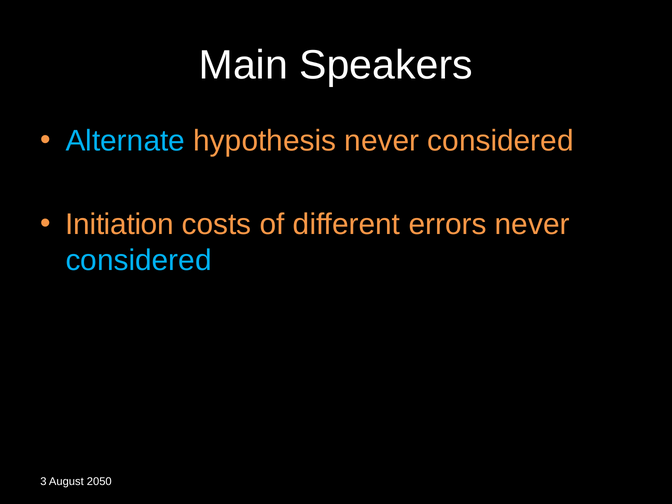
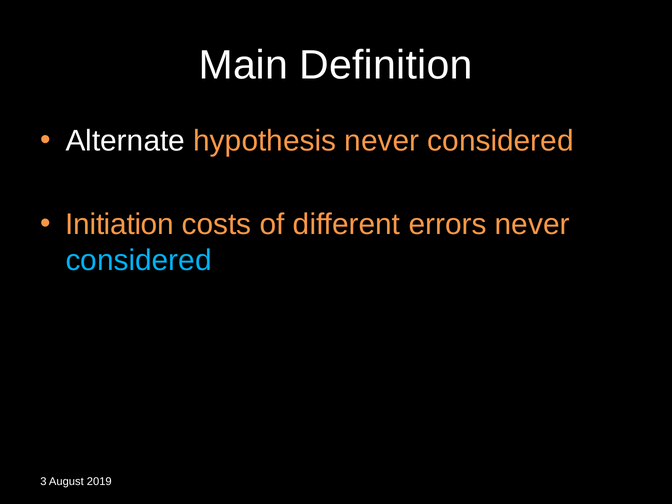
Speakers: Speakers -> Definition
Alternate colour: light blue -> white
2050: 2050 -> 2019
